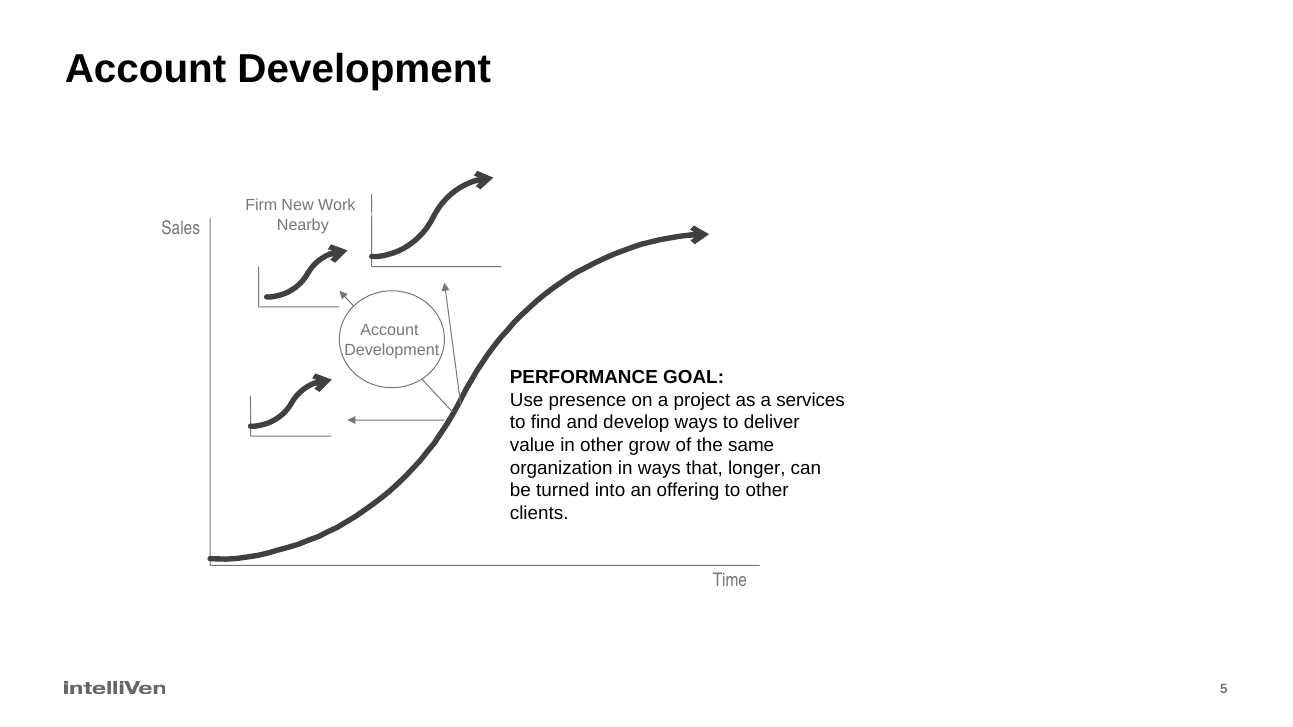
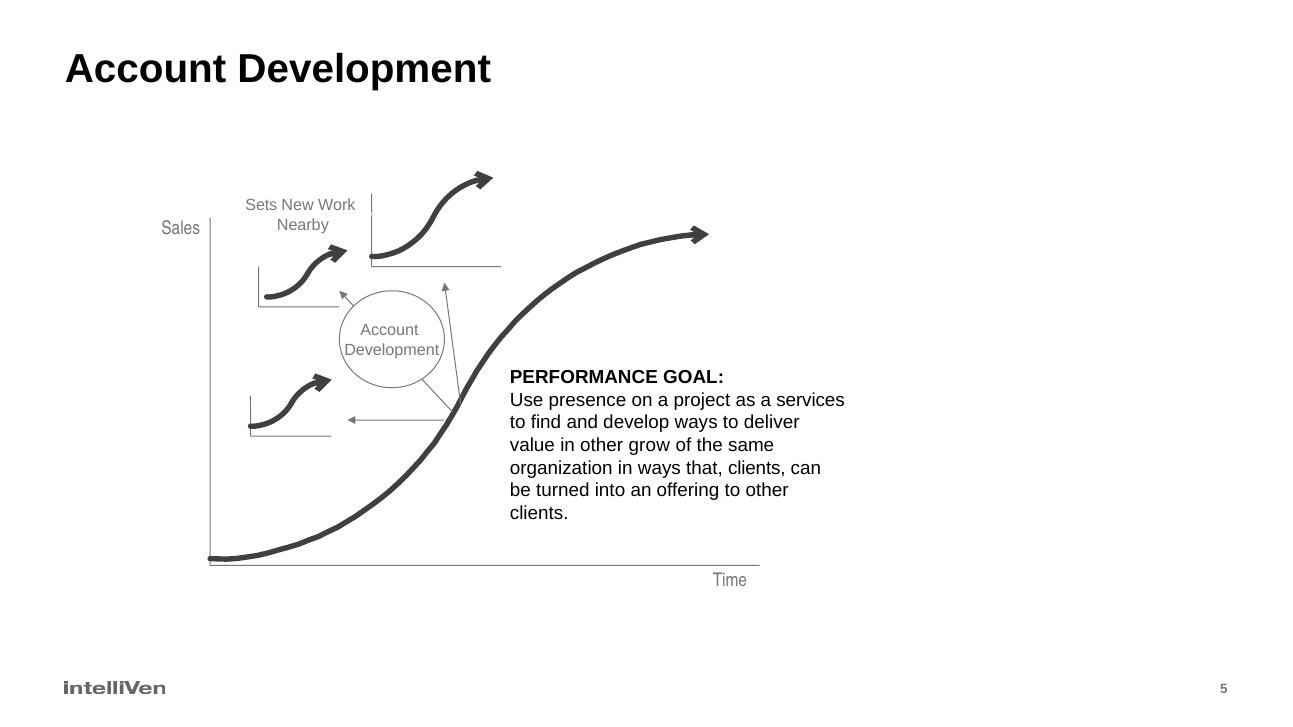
Firm: Firm -> Sets
that longer: longer -> clients
